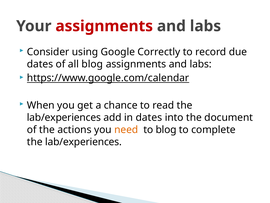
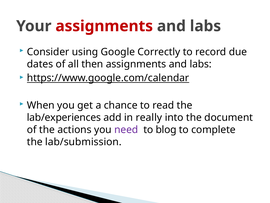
all blog: blog -> then
in dates: dates -> really
need colour: orange -> purple
lab/experiences at (83, 142): lab/experiences -> lab/submission
